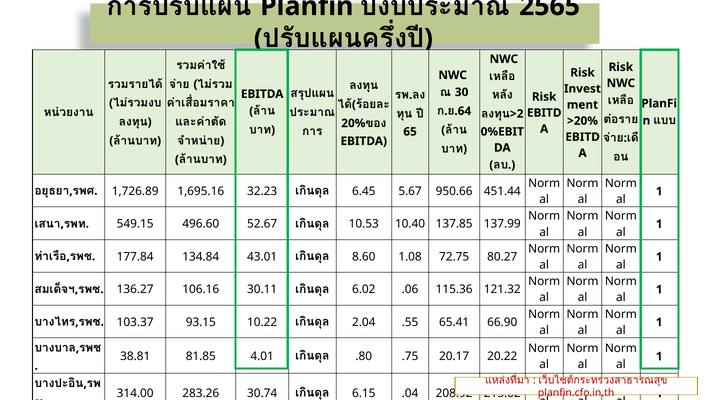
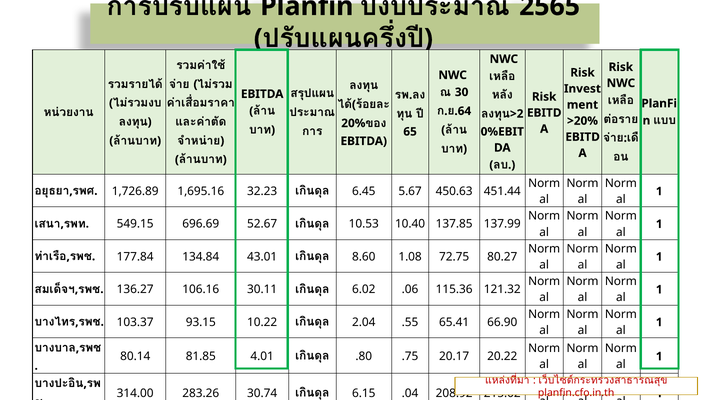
950.66: 950.66 -> 450.63
496.60: 496.60 -> 696.69
38.81: 38.81 -> 80.14
